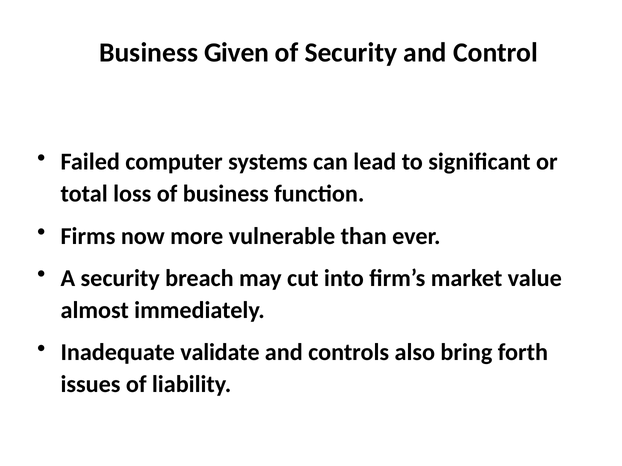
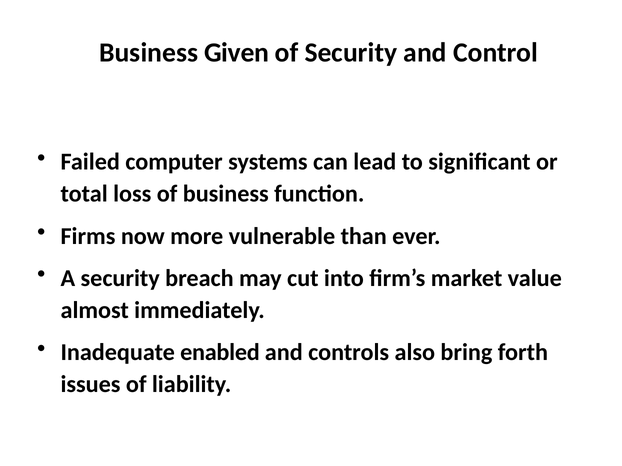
validate: validate -> enabled
